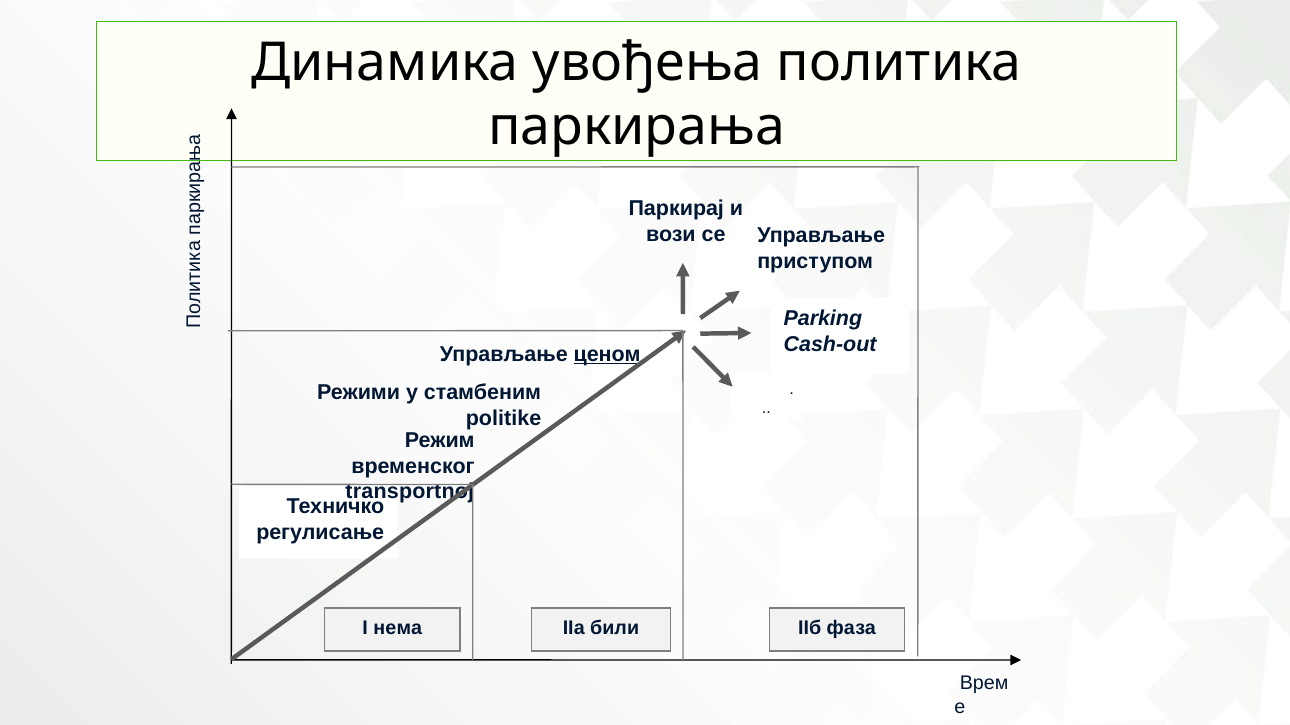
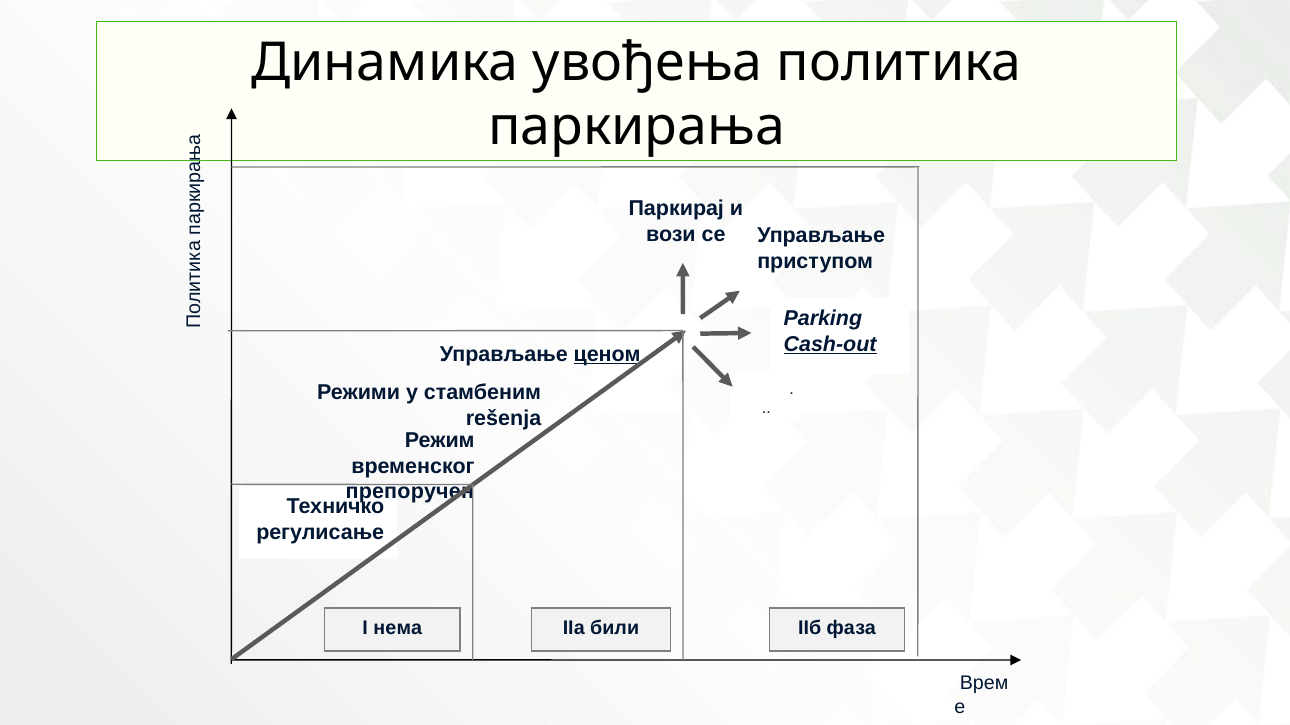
Cash-out underline: none -> present
politike: politike -> rešenja
transportnoj: transportnoj -> препоручен
